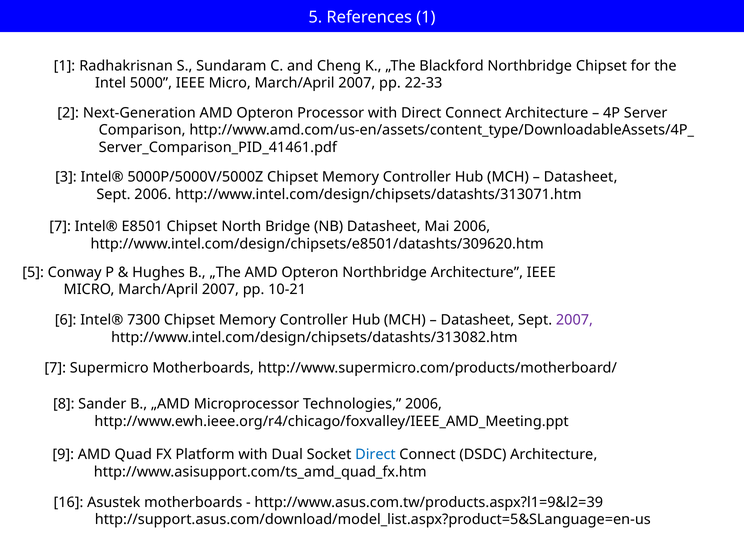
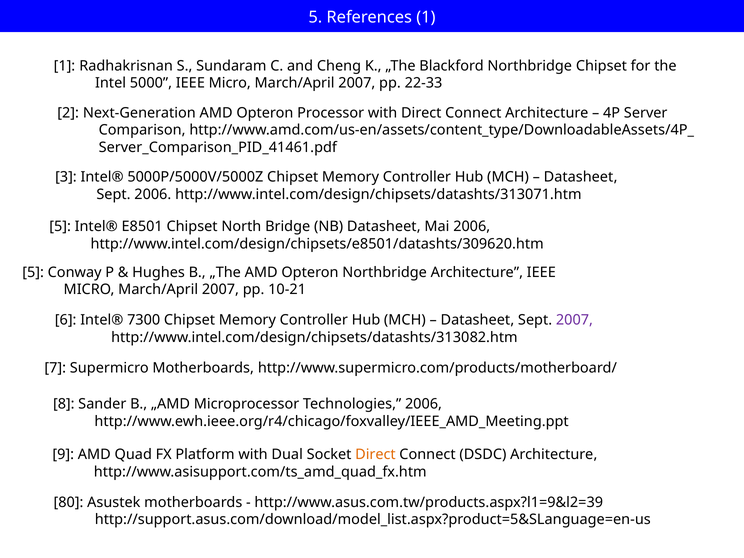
7 at (60, 226): 7 -> 5
Direct at (375, 455) colour: blue -> orange
16: 16 -> 80
